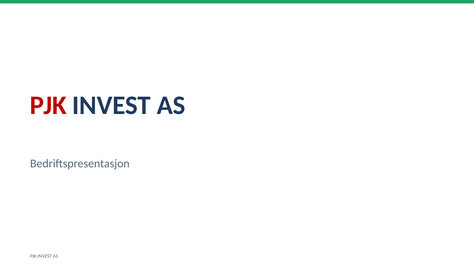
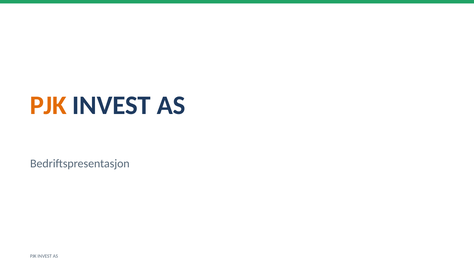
PJK at (48, 105) colour: red -> orange
